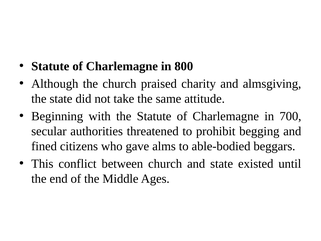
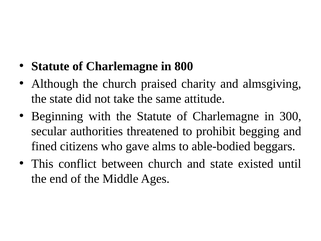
700: 700 -> 300
